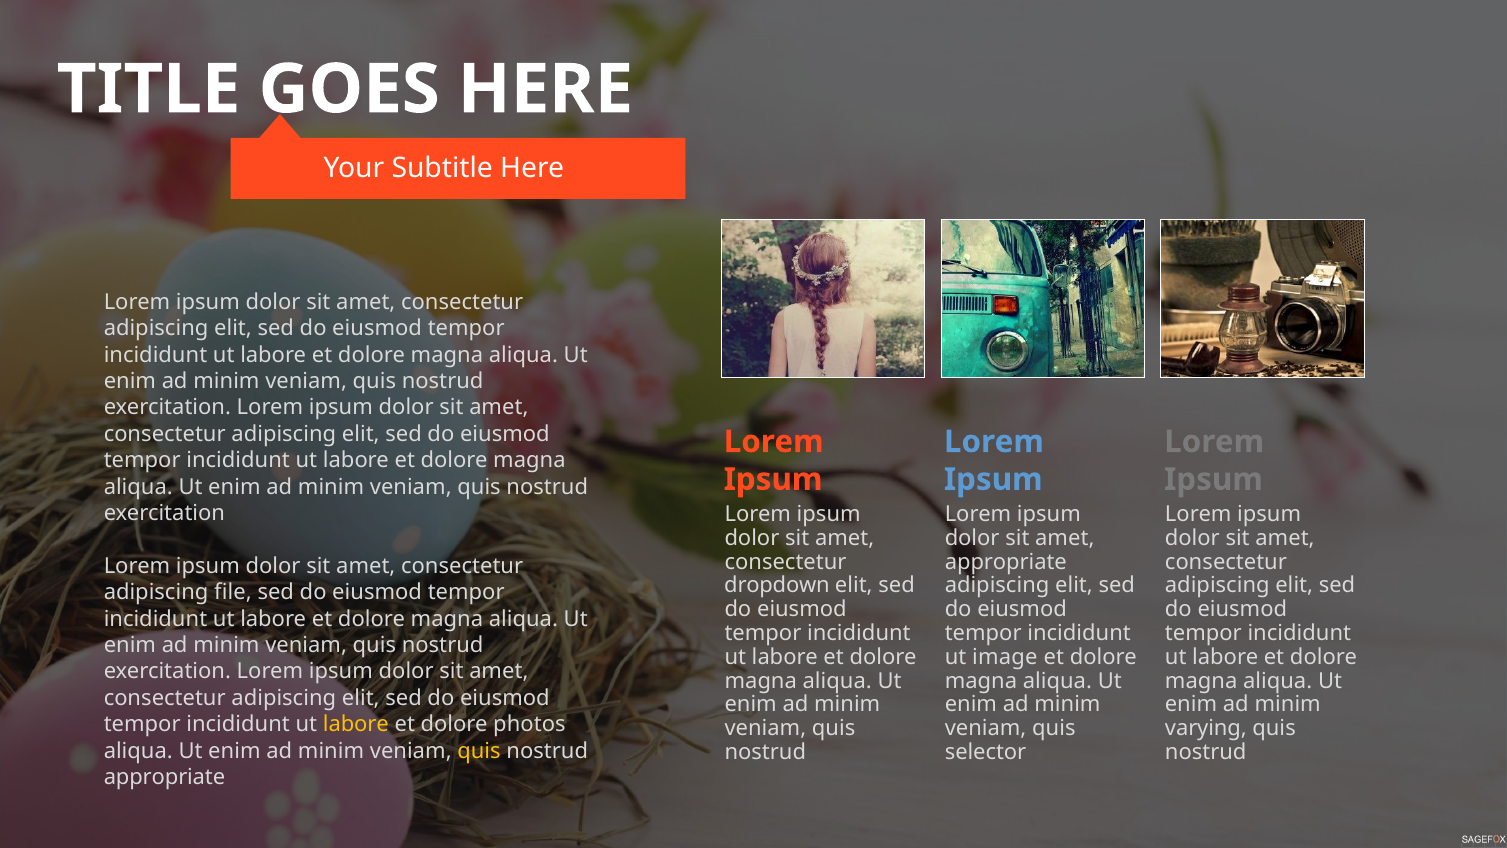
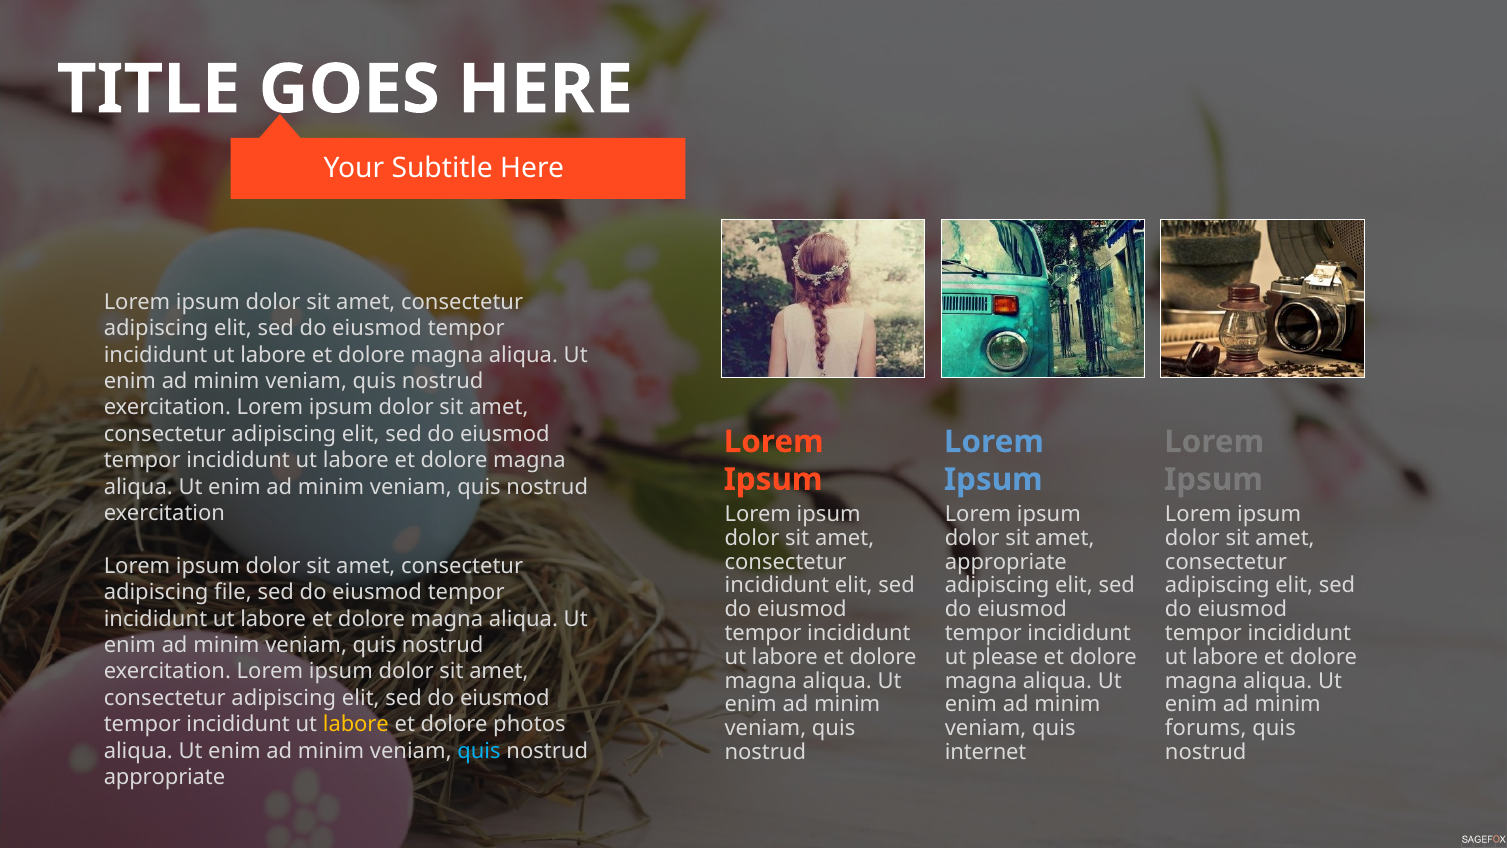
dropdown at (777, 585): dropdown -> incididunt
image: image -> please
varying: varying -> forums
quis at (479, 751) colour: yellow -> light blue
selector: selector -> internet
